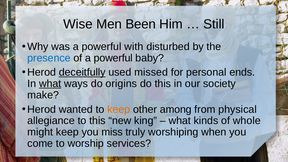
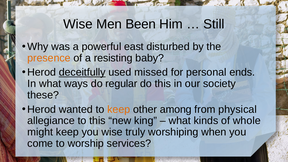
with: with -> east
presence colour: blue -> orange
of a powerful: powerful -> resisting
what at (50, 84) underline: present -> none
origins: origins -> regular
make: make -> these
you miss: miss -> wise
